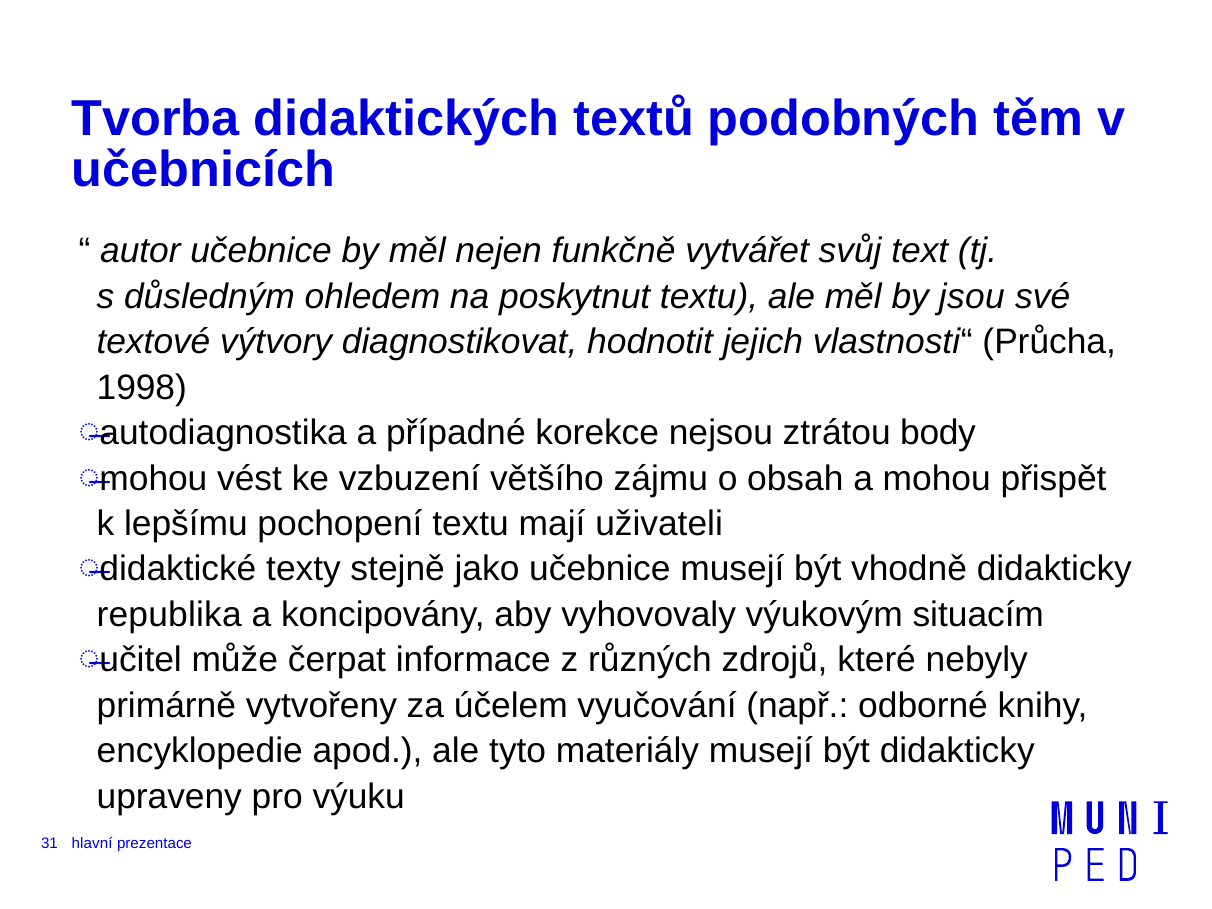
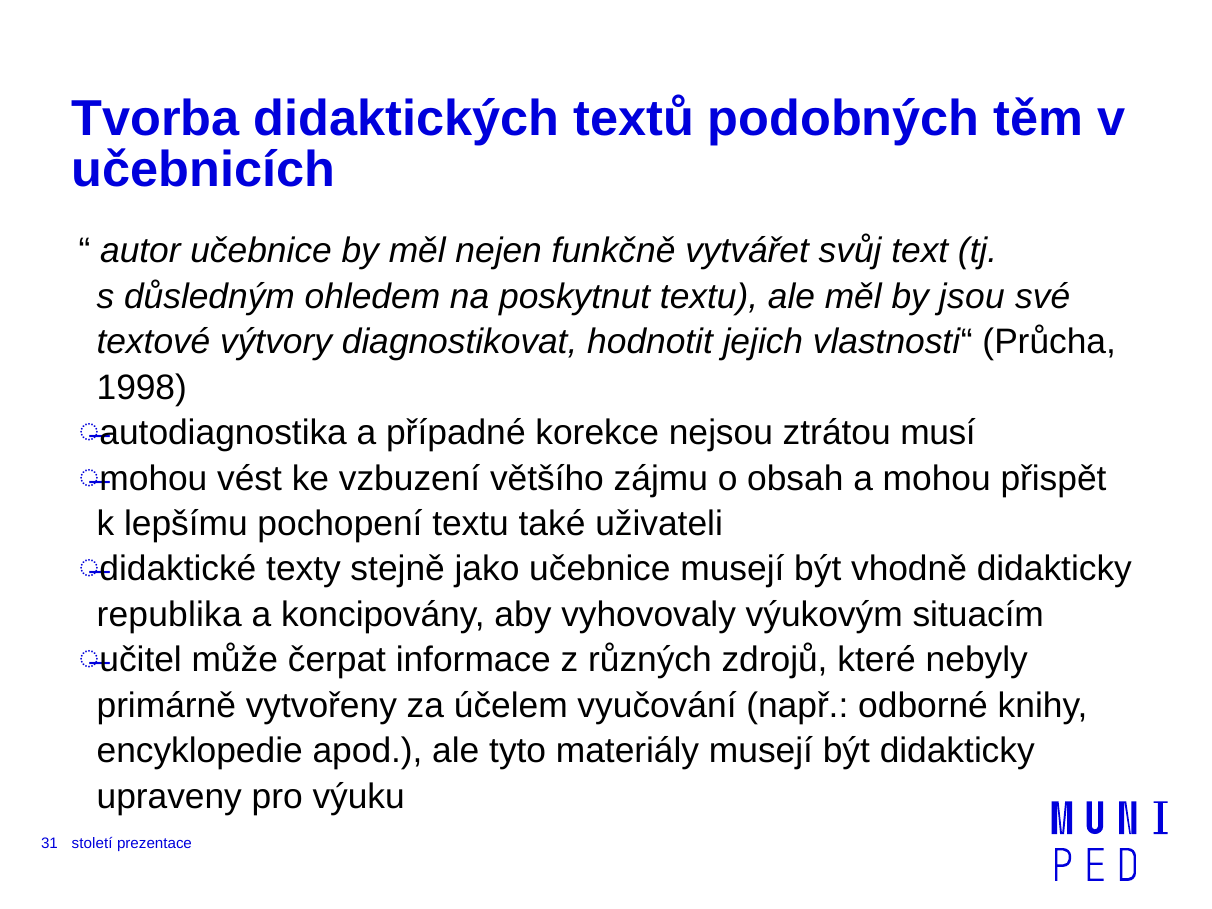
body: body -> musí
mají: mají -> také
hlavní: hlavní -> století
